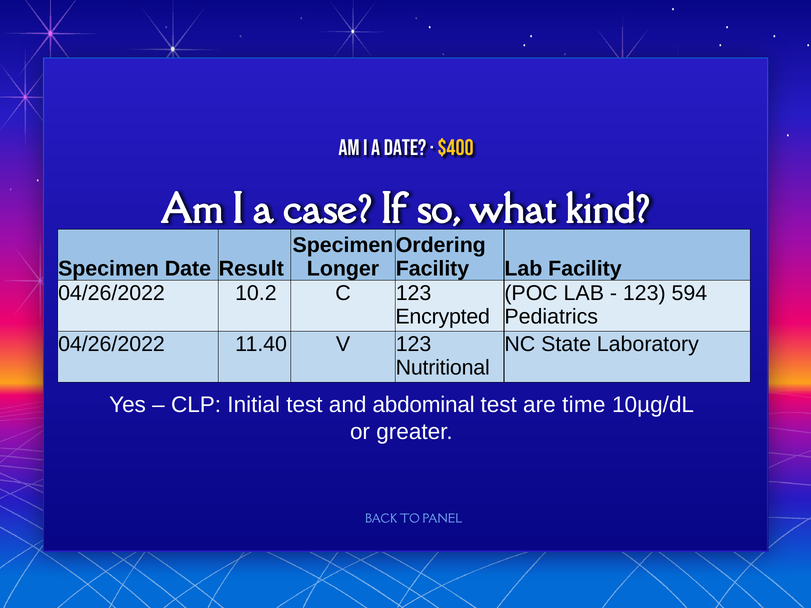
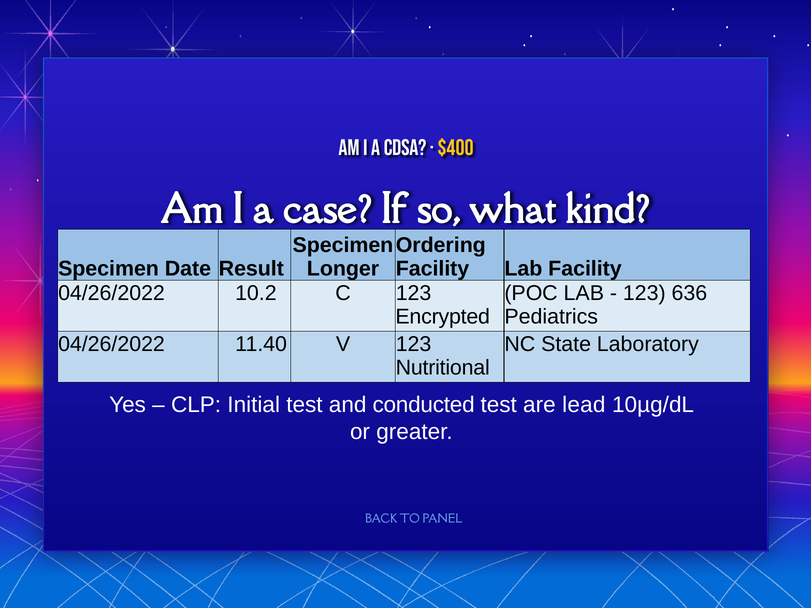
A DATE: DATE -> CDSA
594: 594 -> 636
abdominal: abdominal -> conducted
time: time -> lead
